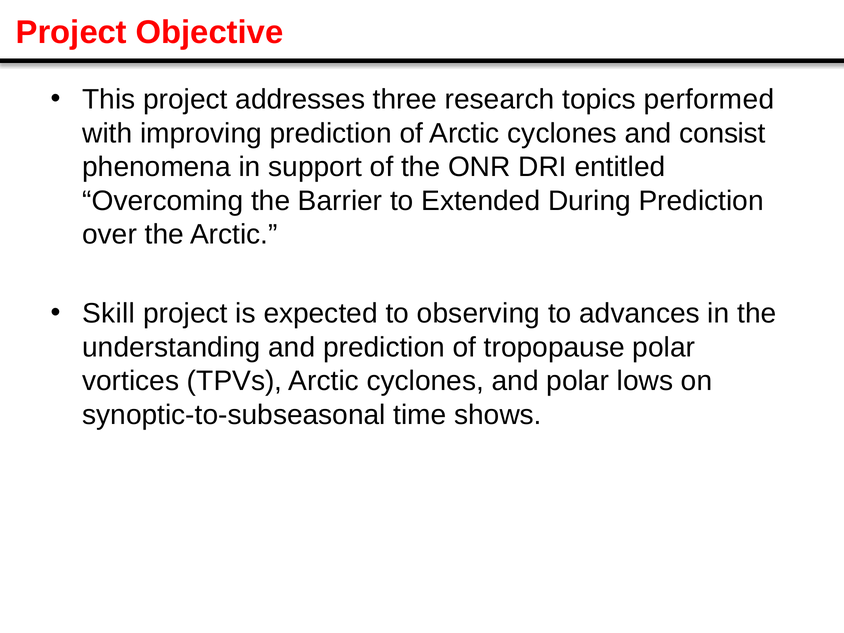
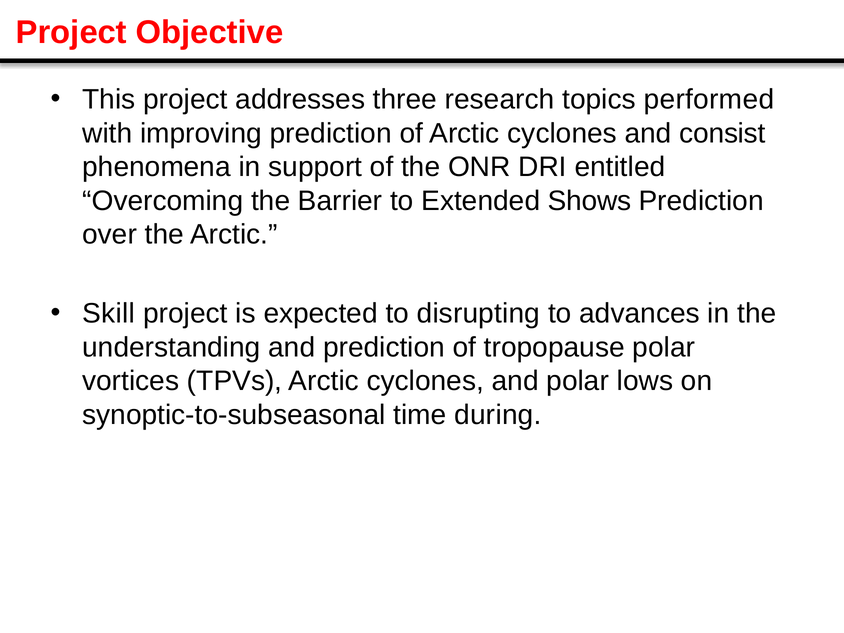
During: During -> Shows
observing: observing -> disrupting
shows: shows -> during
